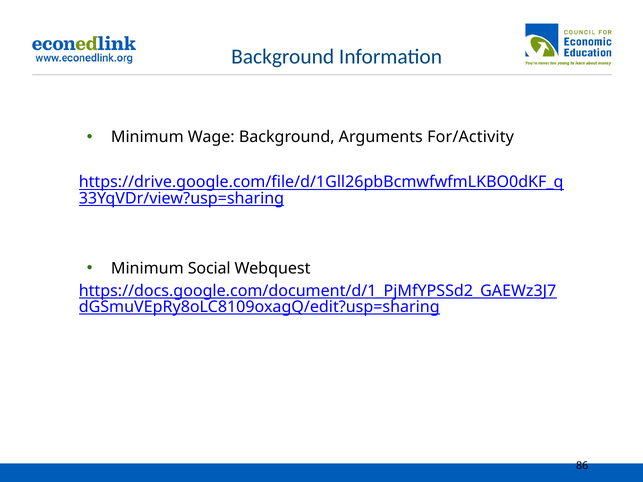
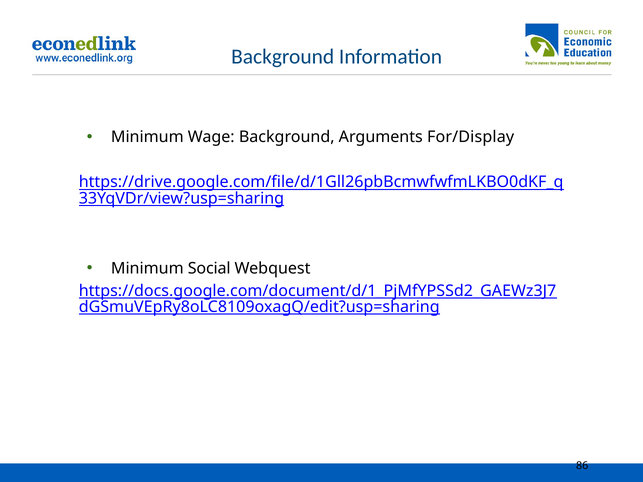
For/Activity: For/Activity -> For/Display
